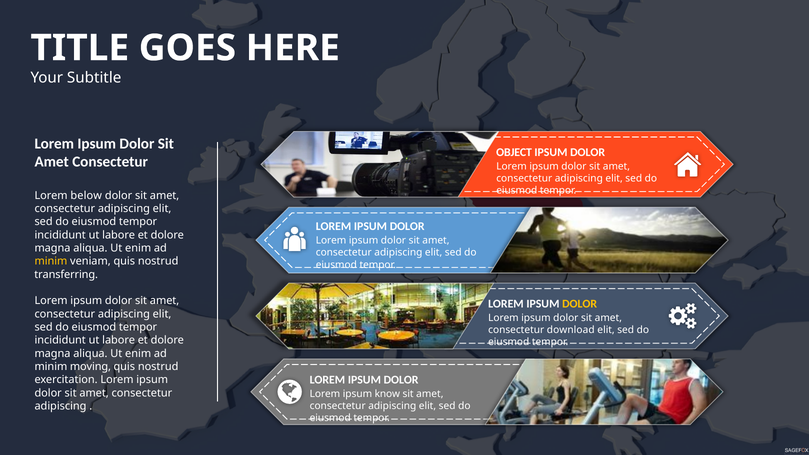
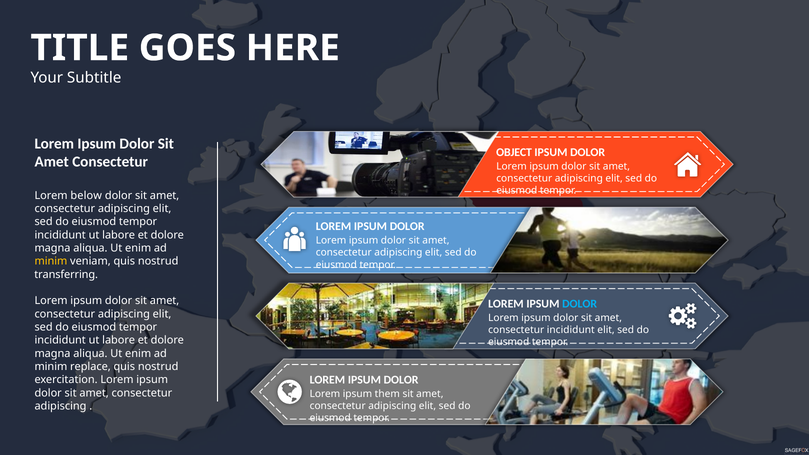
DOLOR at (580, 304) colour: yellow -> light blue
consectetur download: download -> incididunt
moving: moving -> replace
know: know -> them
